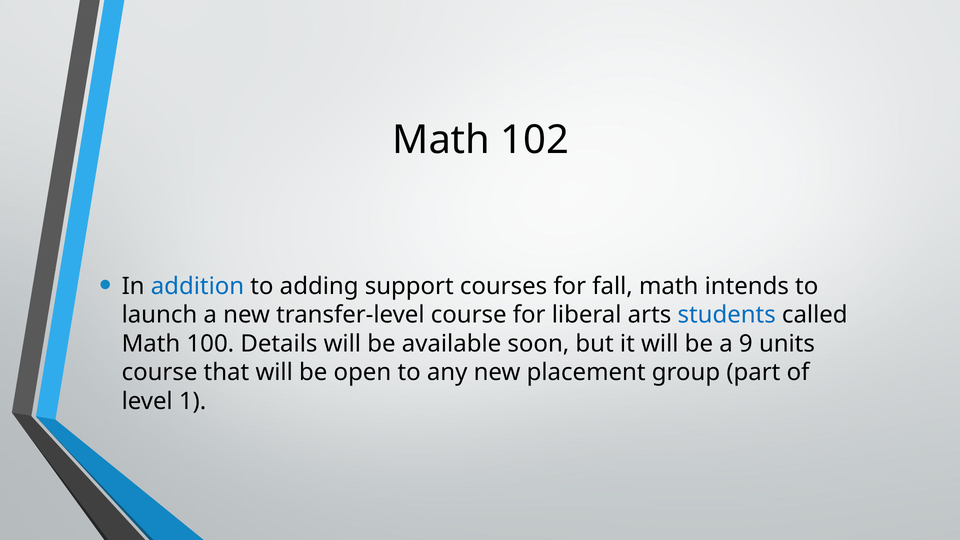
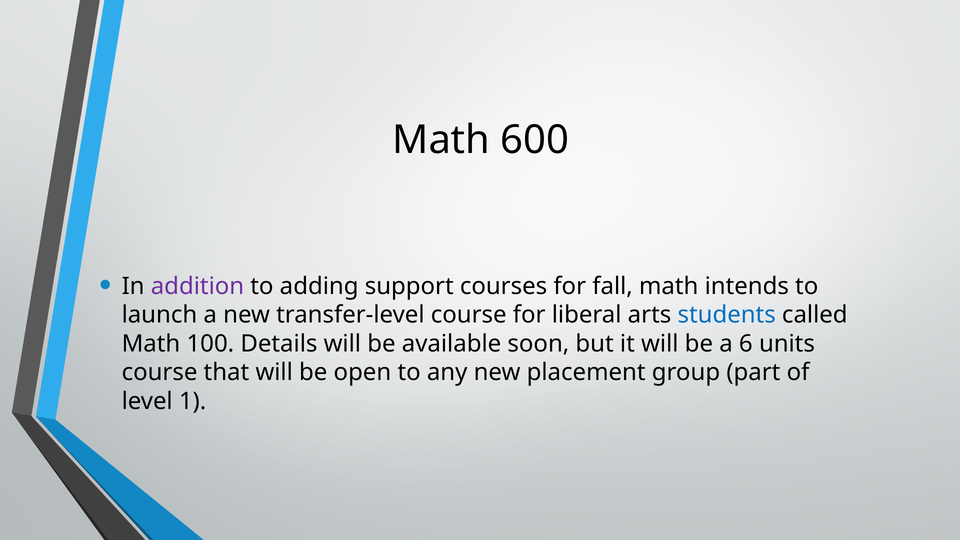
102: 102 -> 600
addition colour: blue -> purple
9: 9 -> 6
